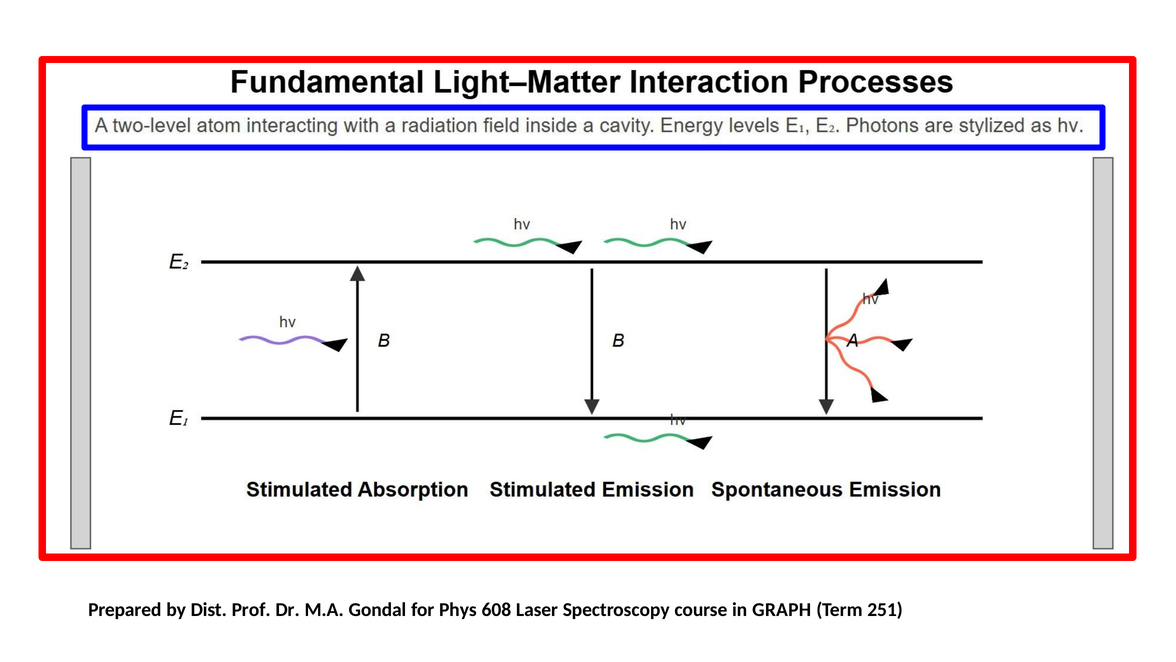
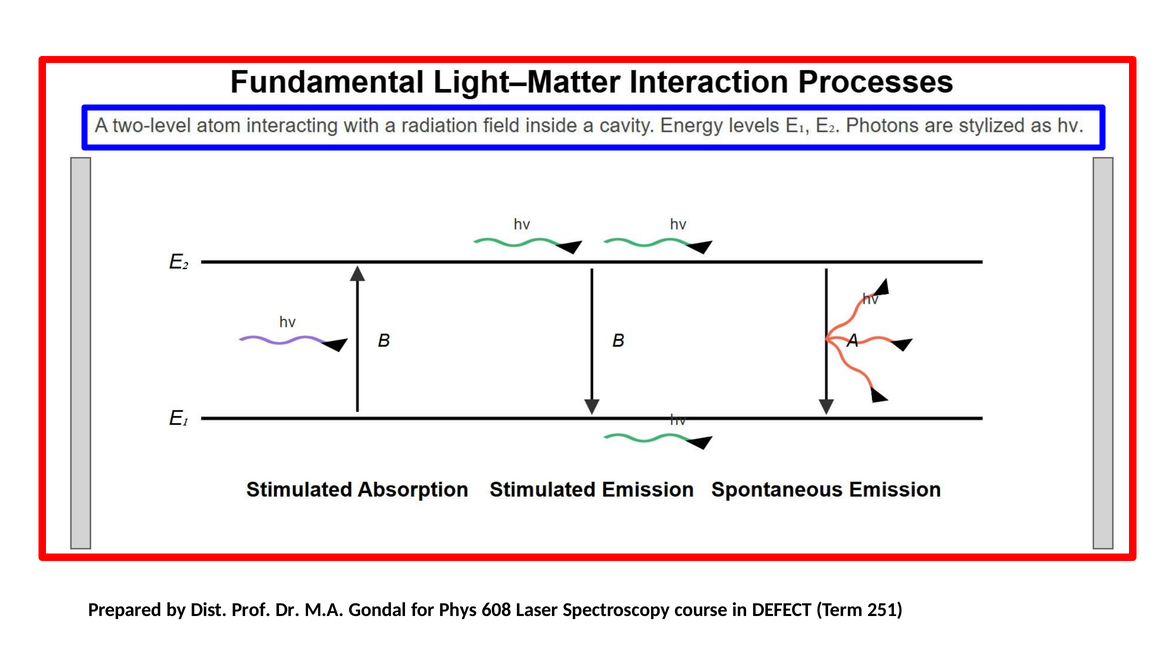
GRAPH: GRAPH -> DEFECT
